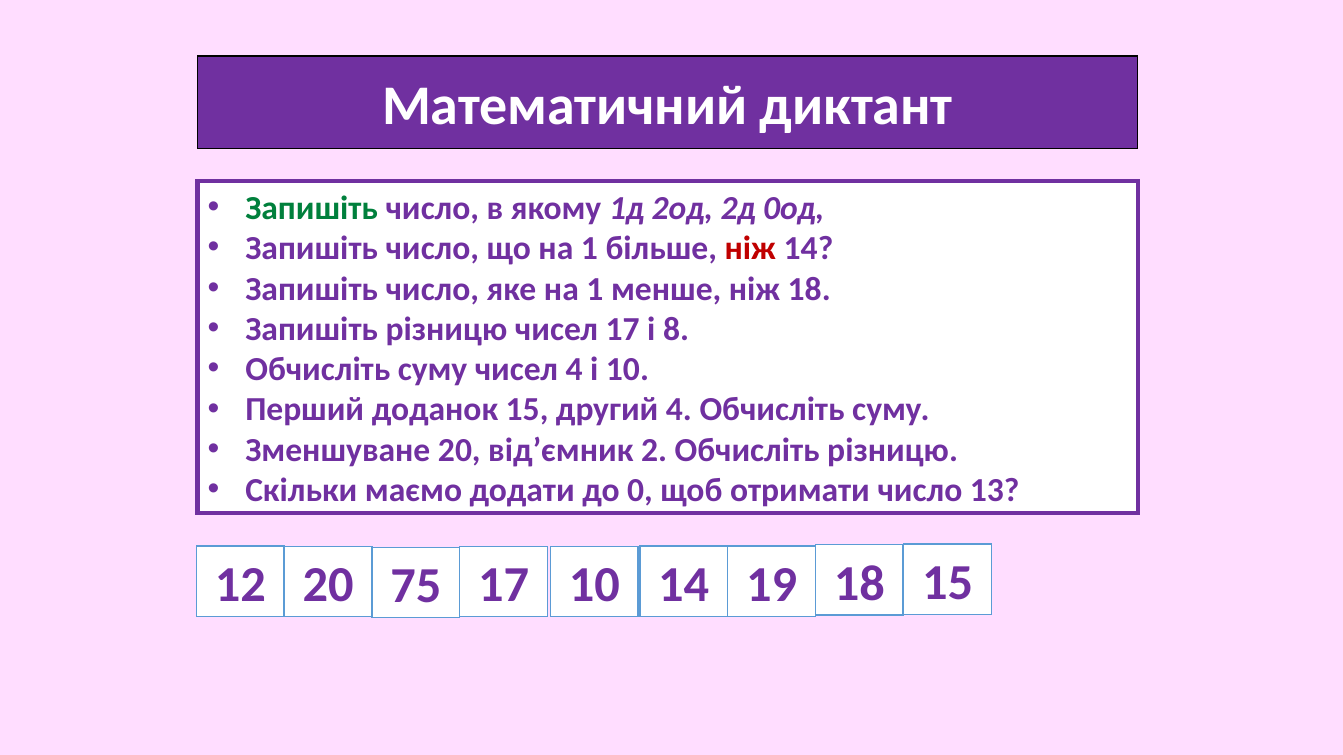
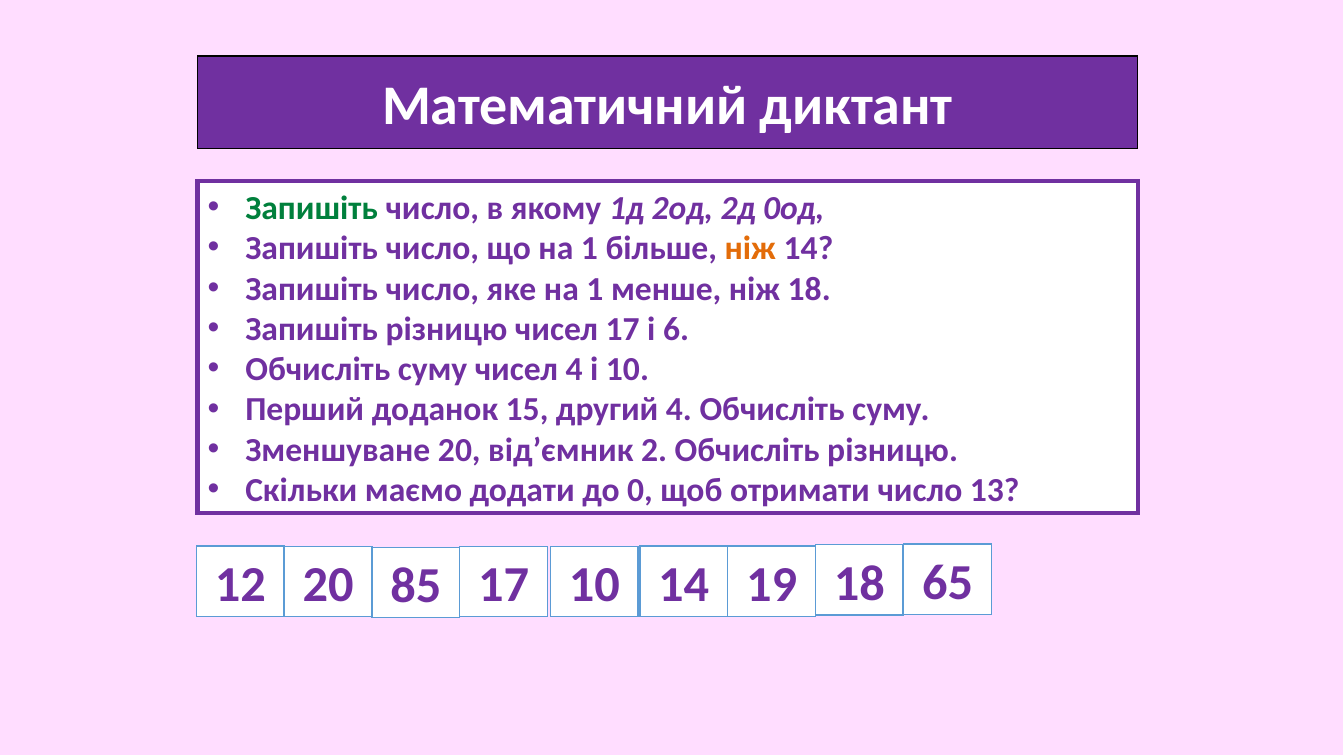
ніж at (750, 249) colour: red -> orange
8: 8 -> 6
75: 75 -> 85
14 15: 15 -> 65
